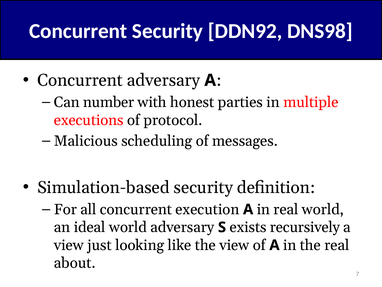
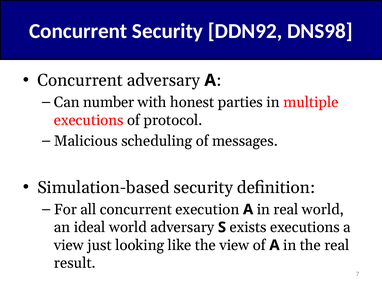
exists recursively: recursively -> executions
about: about -> result
